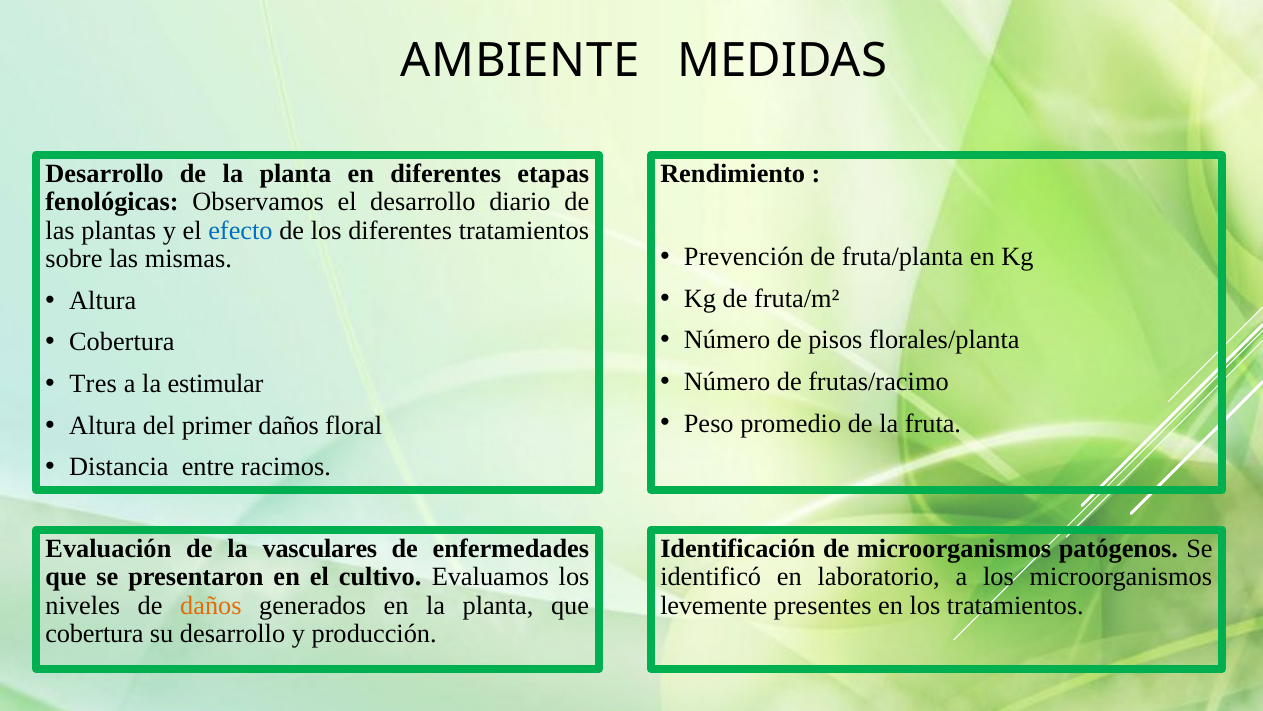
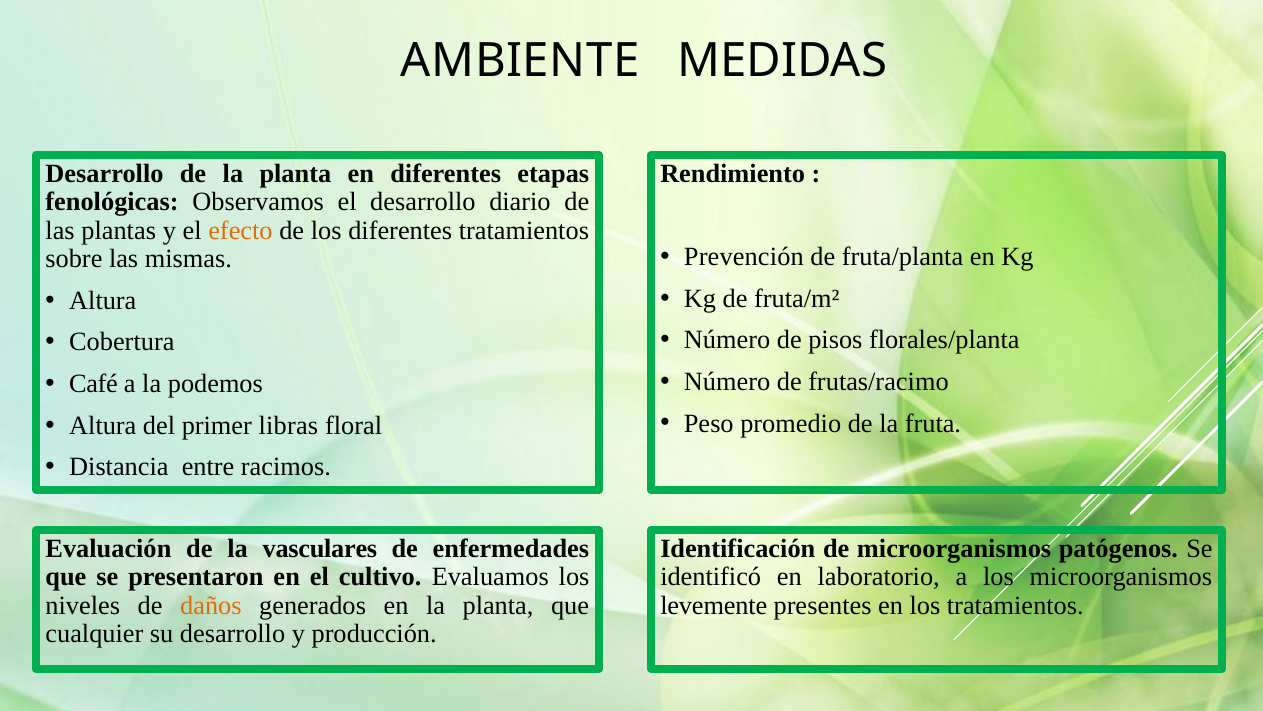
efecto colour: blue -> orange
Tres: Tres -> Café
estimular: estimular -> podemos
primer daños: daños -> libras
cobertura at (94, 634): cobertura -> cualquier
